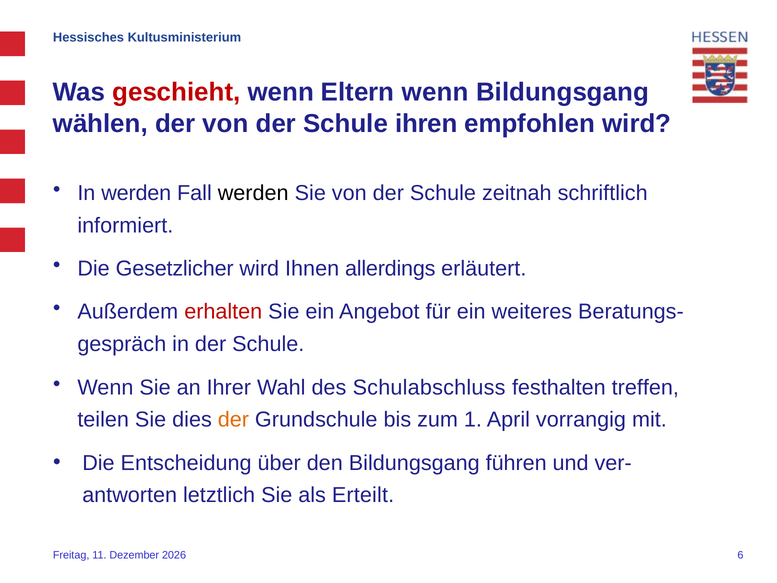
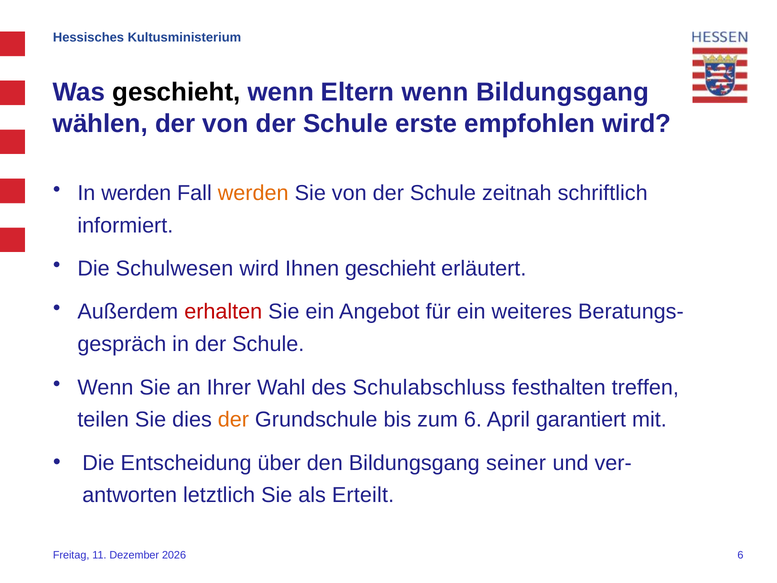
geschieht at (176, 92) colour: red -> black
ihren: ihren -> erste
werden at (253, 193) colour: black -> orange
Gesetzlicher: Gesetzlicher -> Schulwesen
Ihnen allerdings: allerdings -> geschieht
zum 1: 1 -> 6
vorrangig: vorrangig -> garantiert
führen: führen -> seiner
